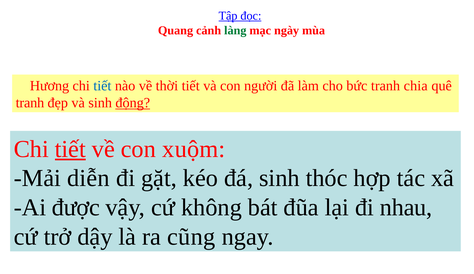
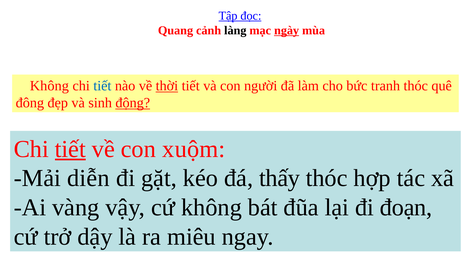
làng colour: green -> black
ngày underline: none -> present
Hương at (50, 86): Hương -> Không
thời underline: none -> present
tranh chia: chia -> thóc
tranh at (30, 103): tranh -> đông
đá sinh: sinh -> thấy
được: được -> vàng
nhau: nhau -> đoạn
cũng: cũng -> miêu
